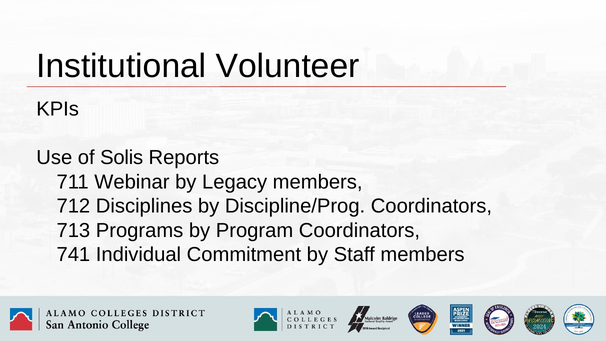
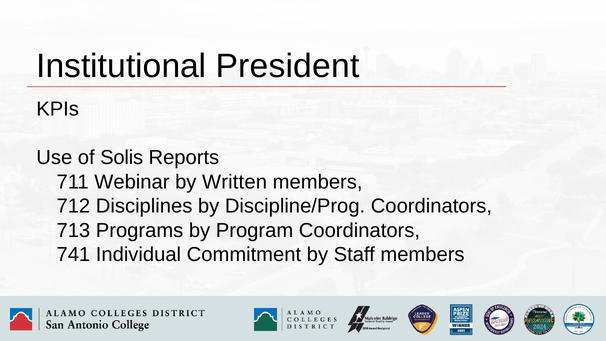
Volunteer: Volunteer -> President
Legacy: Legacy -> Written
